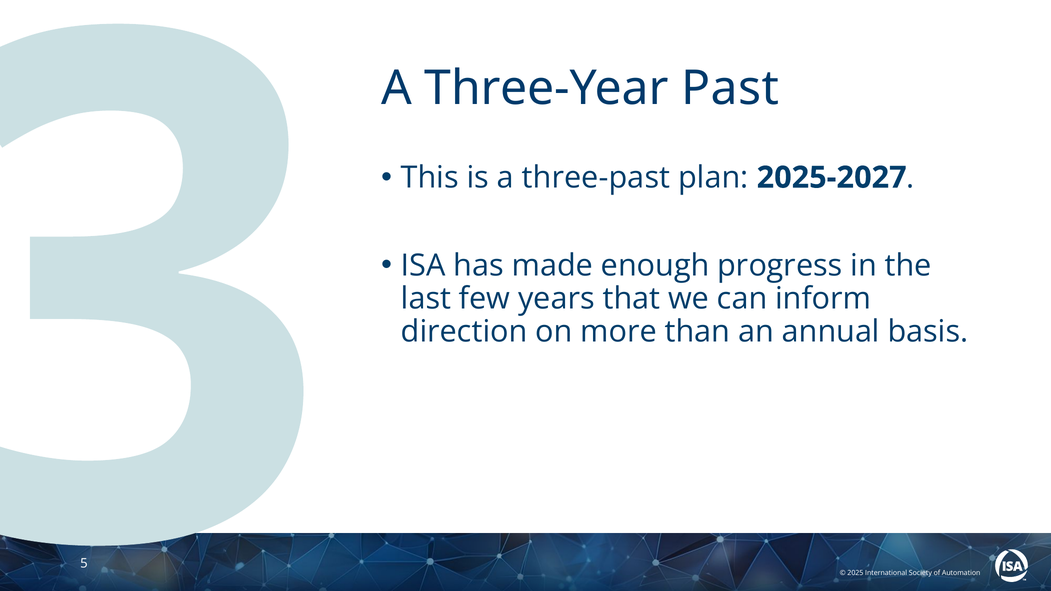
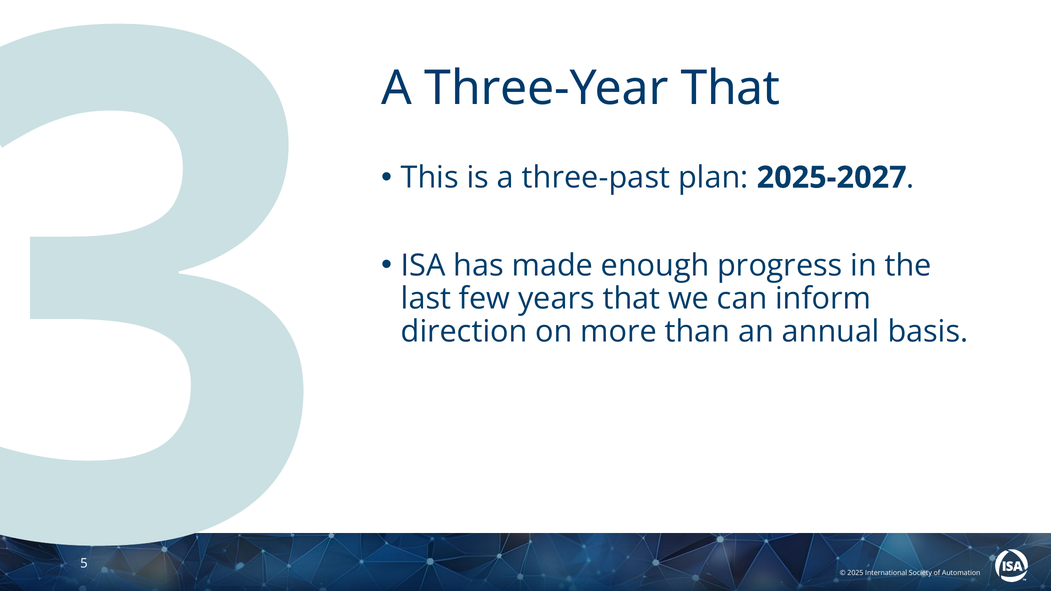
Three-Year Past: Past -> That
